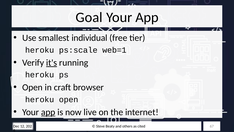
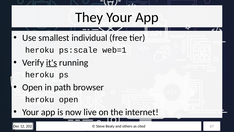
Goal: Goal -> They
craft: craft -> path
app at (48, 112) underline: present -> none
